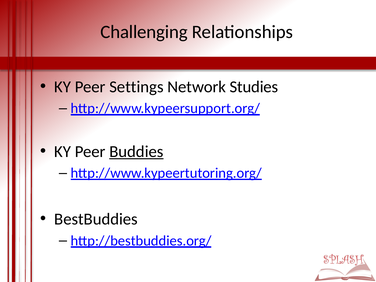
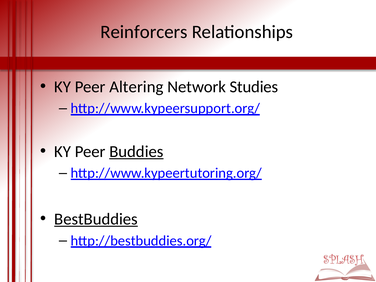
Challenging: Challenging -> Reinforcers
Settings: Settings -> Altering
BestBuddies underline: none -> present
